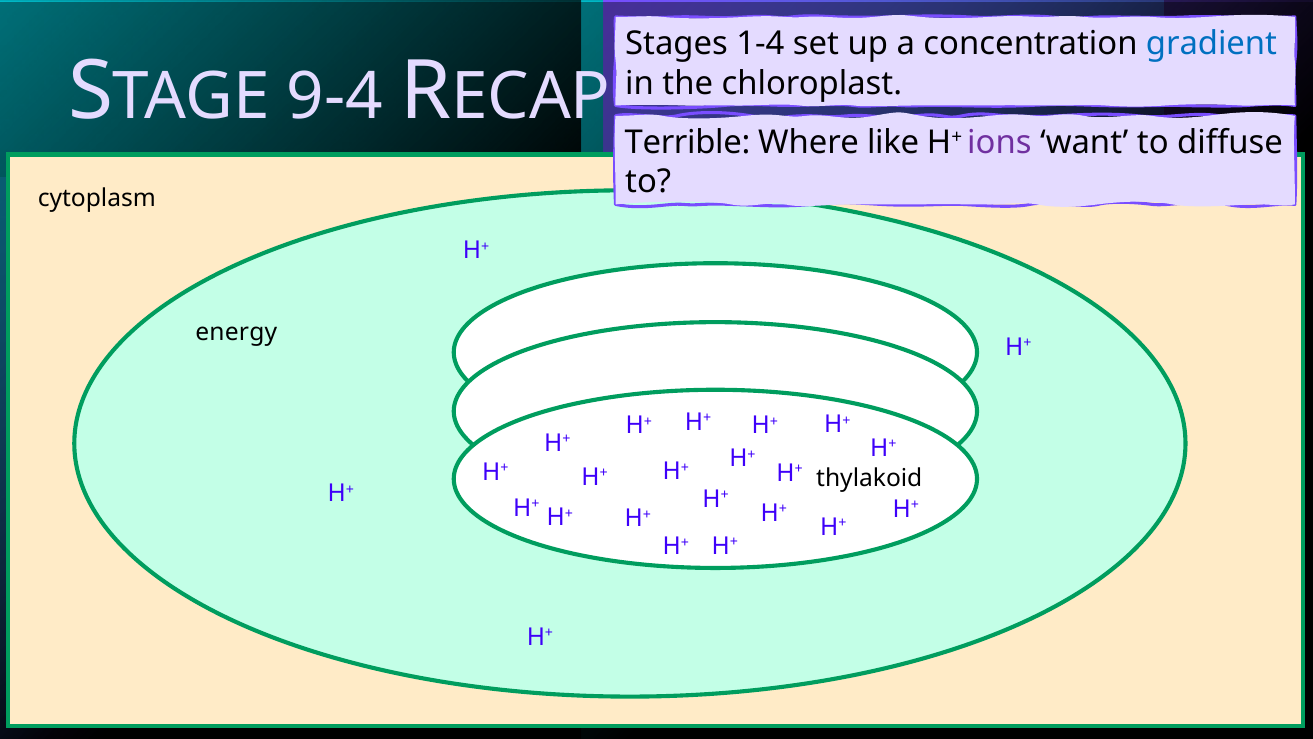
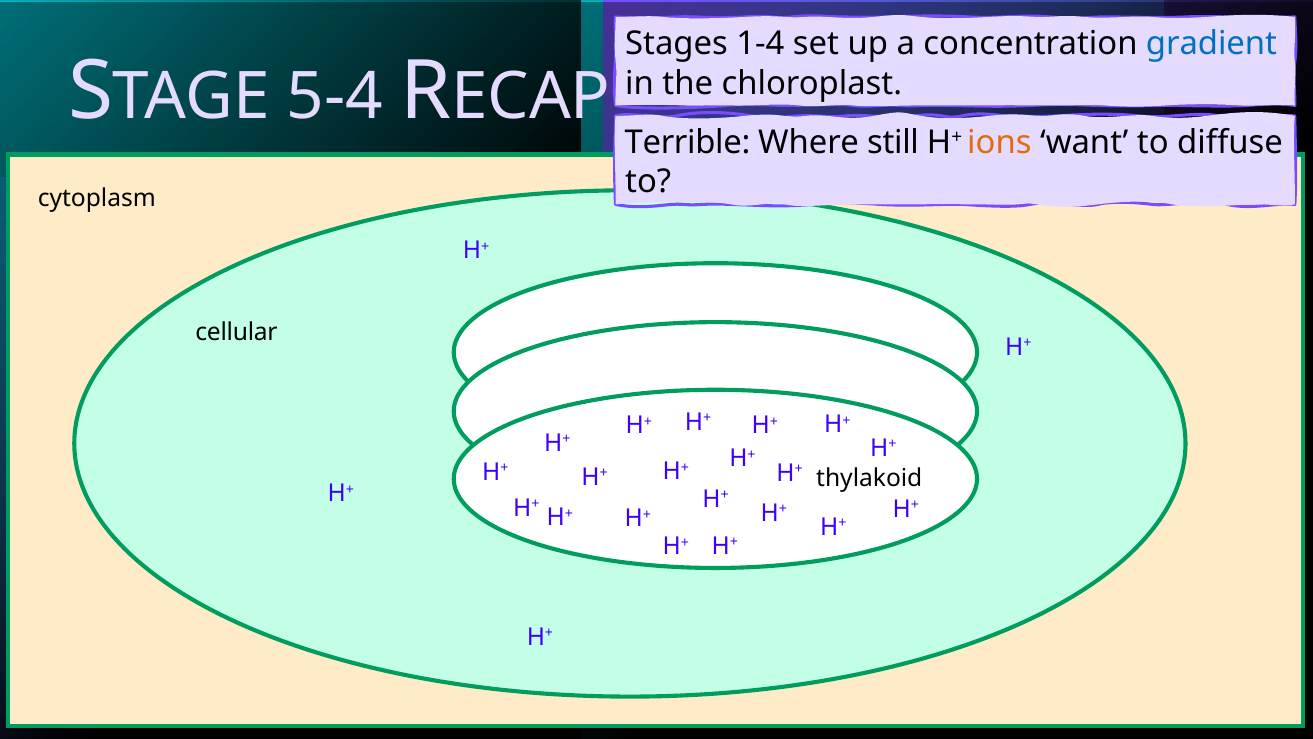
9-4: 9-4 -> 5-4
like: like -> still
ions colour: purple -> orange
energy: energy -> cellular
